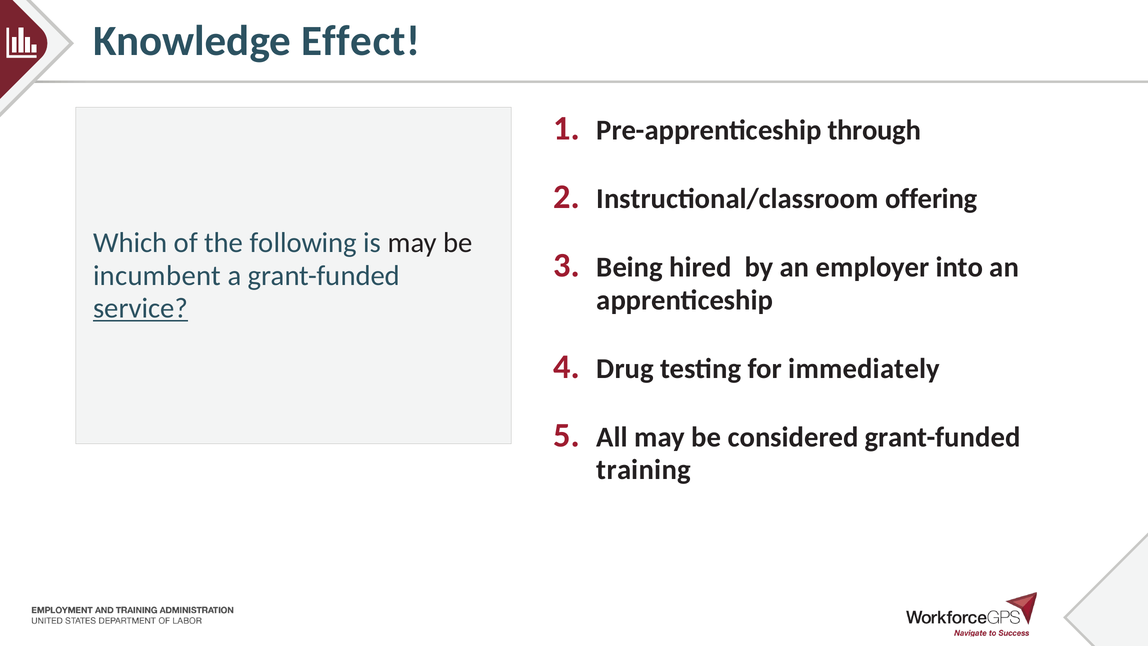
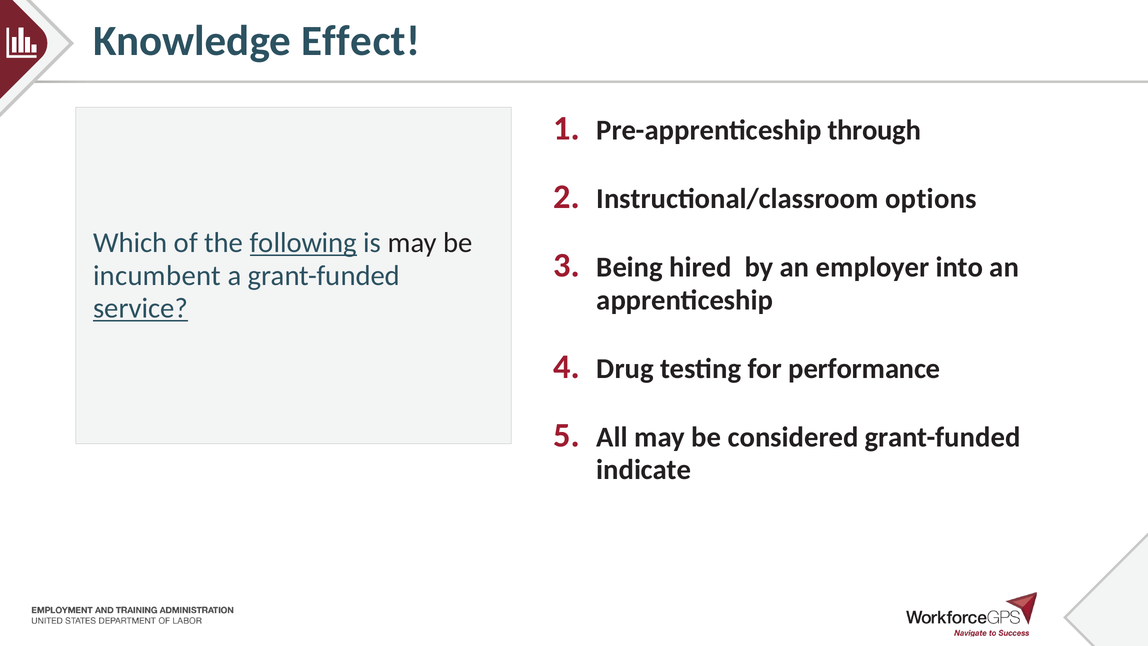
offering: offering -> options
following underline: none -> present
immediately: immediately -> performance
training: training -> indicate
